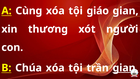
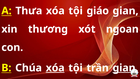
Cùng: Cùng -> Thưa
người: người -> ngoan
xóa at (55, 68) underline: none -> present
